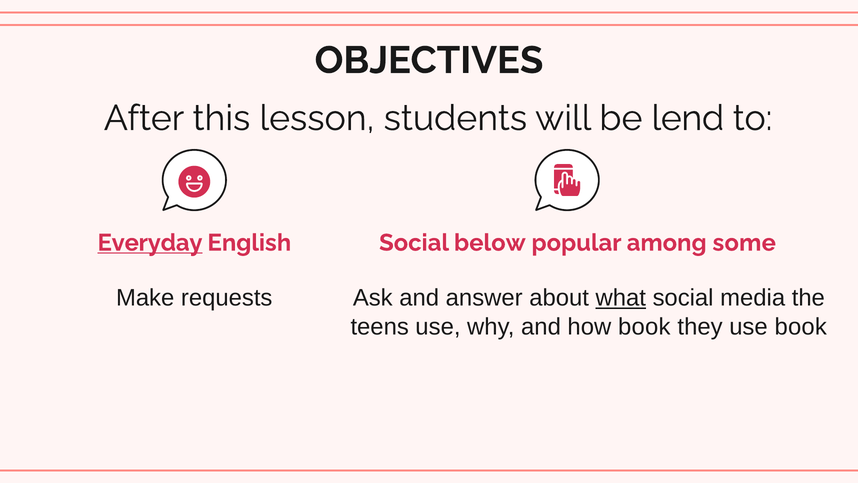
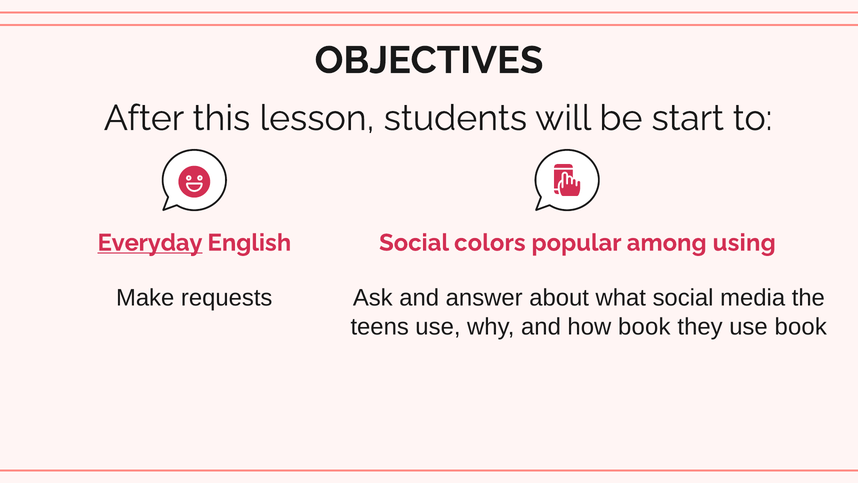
lend: lend -> start
below: below -> colors
some: some -> using
what underline: present -> none
